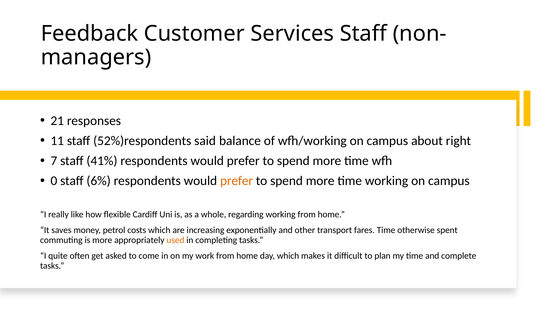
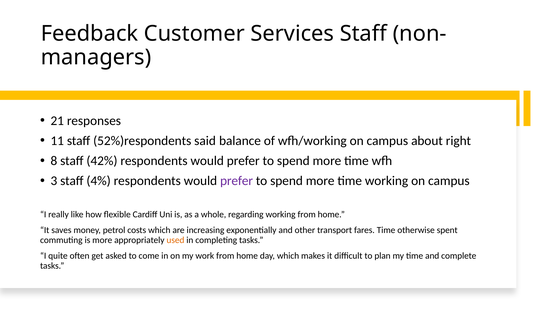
7: 7 -> 8
41%: 41% -> 42%
0: 0 -> 3
6%: 6% -> 4%
prefer at (237, 181) colour: orange -> purple
